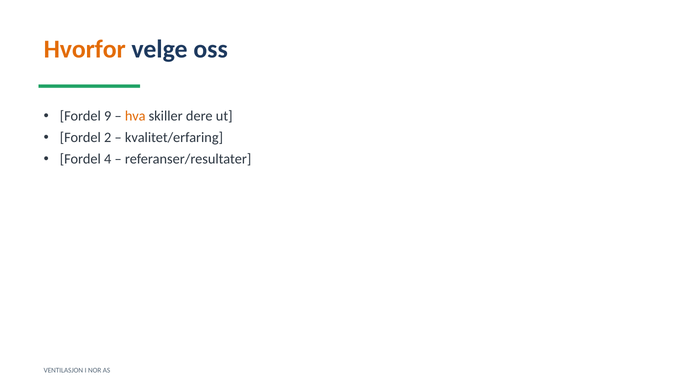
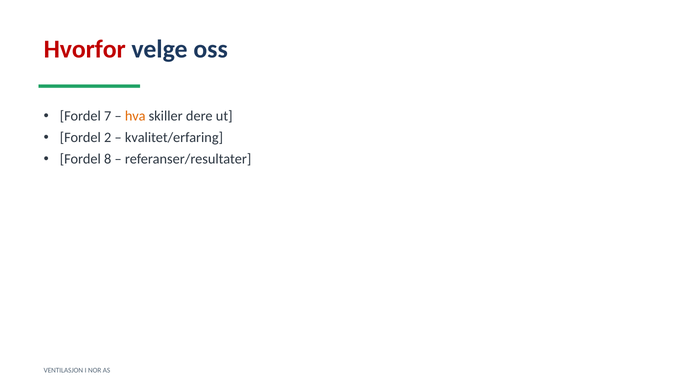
Hvorfor colour: orange -> red
9: 9 -> 7
4: 4 -> 8
